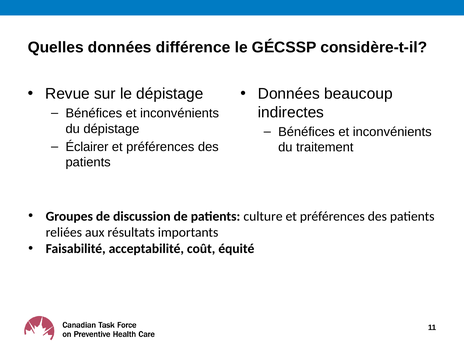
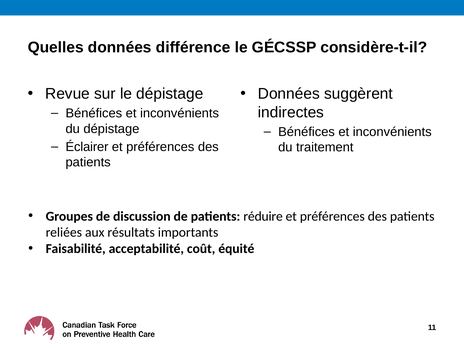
beaucoup: beaucoup -> suggèrent
culture: culture -> réduire
